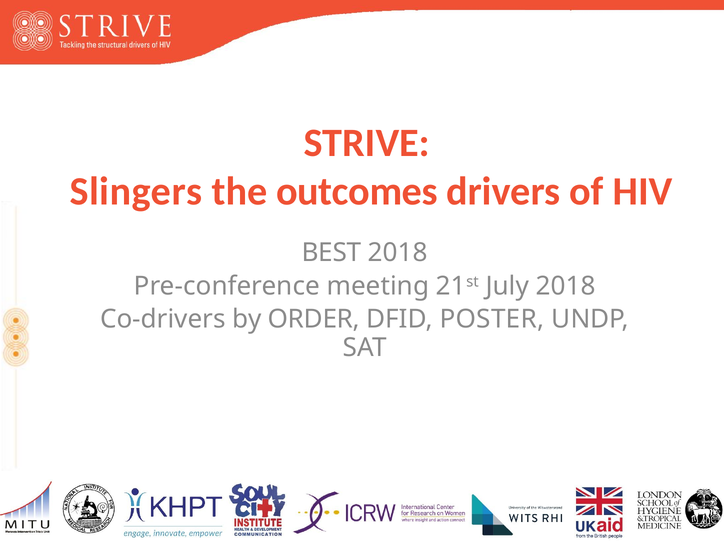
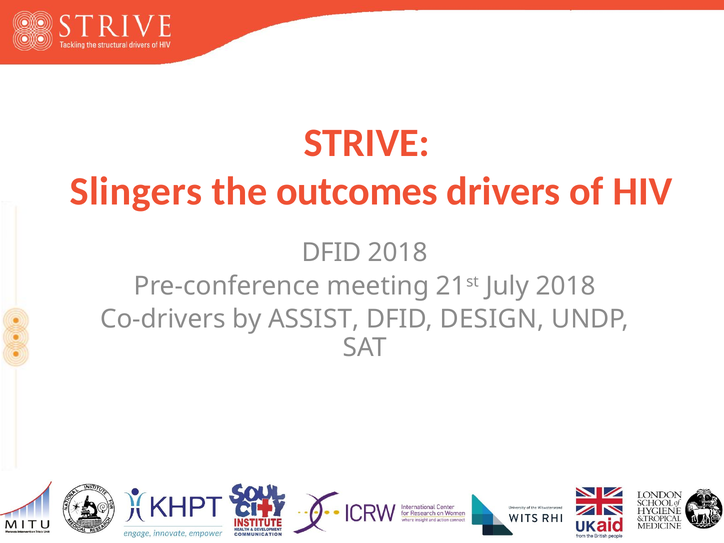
BEST at (332, 253): BEST -> DFID
ORDER: ORDER -> ASSIST
POSTER: POSTER -> DESIGN
